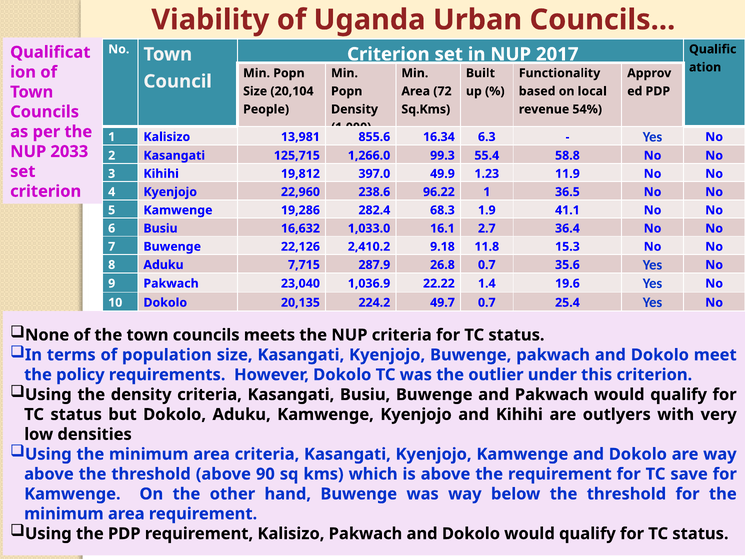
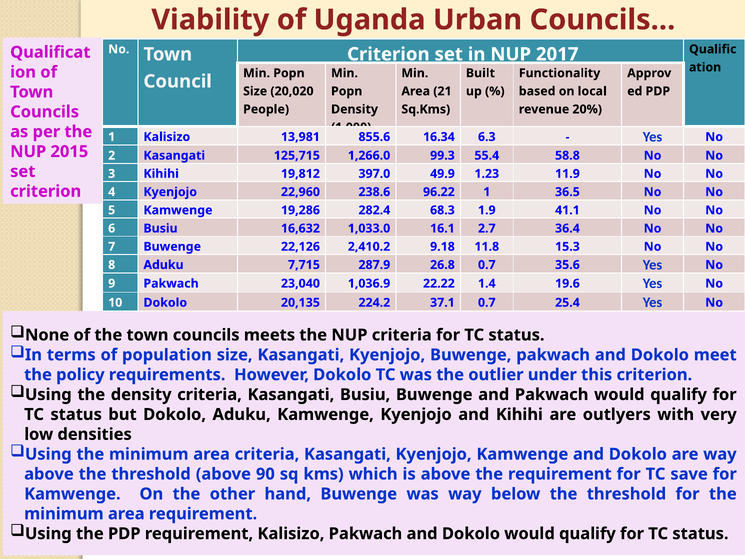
20,104: 20,104 -> 20,020
72: 72 -> 21
54%: 54% -> 20%
2033: 2033 -> 2015
49.7: 49.7 -> 37.1
